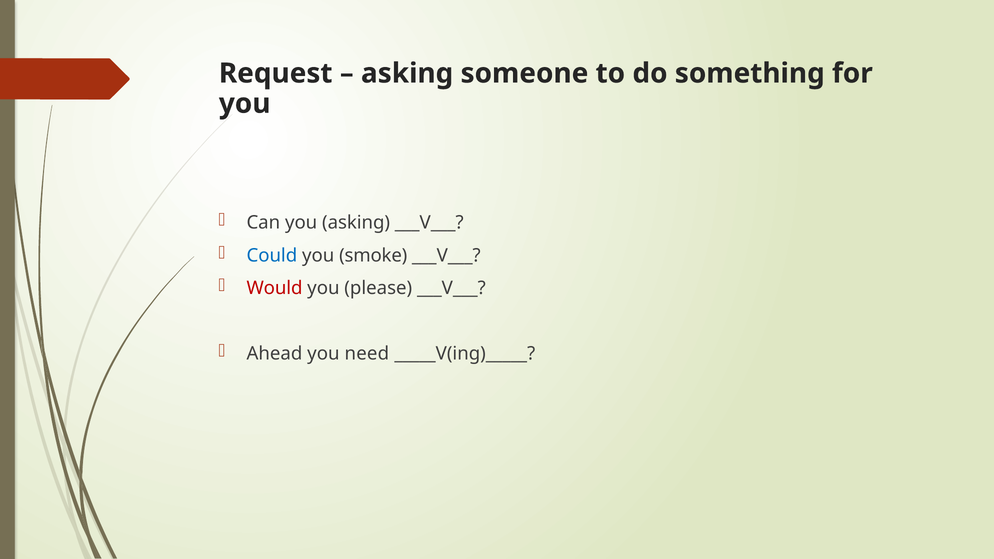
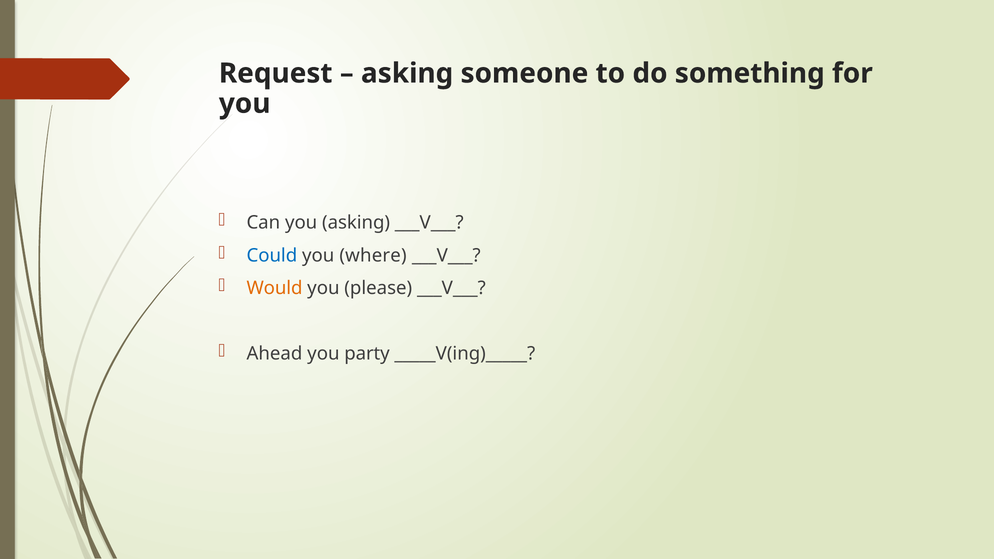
smoke: smoke -> where
Would colour: red -> orange
need: need -> party
